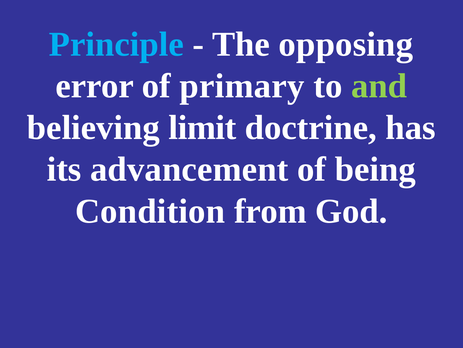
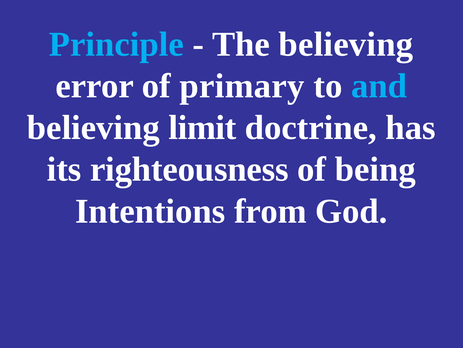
The opposing: opposing -> believing
and colour: light green -> light blue
advancement: advancement -> righteousness
Condition: Condition -> Intentions
